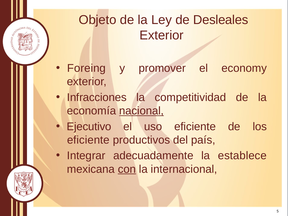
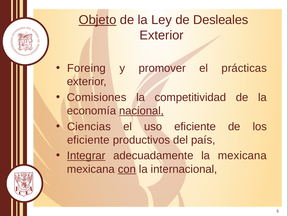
Objeto underline: none -> present
economy: economy -> prácticas
Infracciones: Infracciones -> Comisiones
Ejecutivo: Ejecutivo -> Ciencias
Integrar underline: none -> present
la establece: establece -> mexicana
